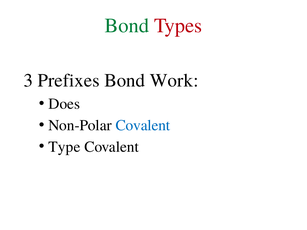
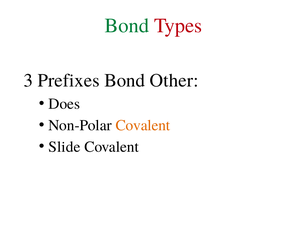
Work: Work -> Other
Covalent at (143, 125) colour: blue -> orange
Type: Type -> Slide
